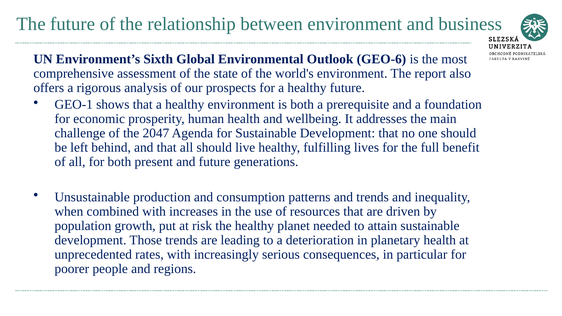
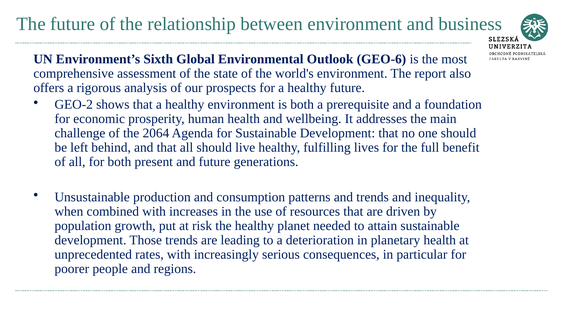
GEO-1: GEO-1 -> GEO-2
2047: 2047 -> 2064
